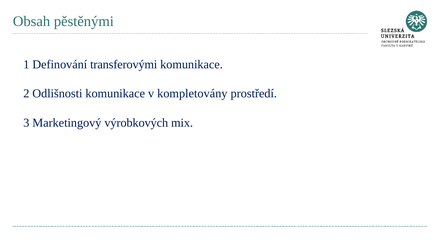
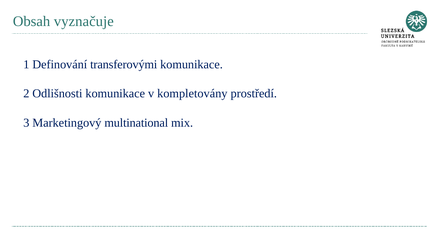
pěstěnými: pěstěnými -> vyznačuje
výrobkových: výrobkových -> multinational
